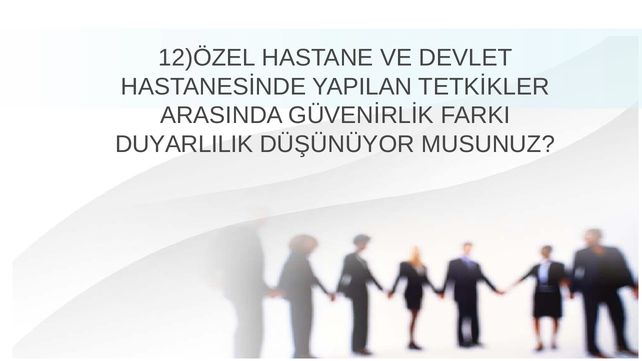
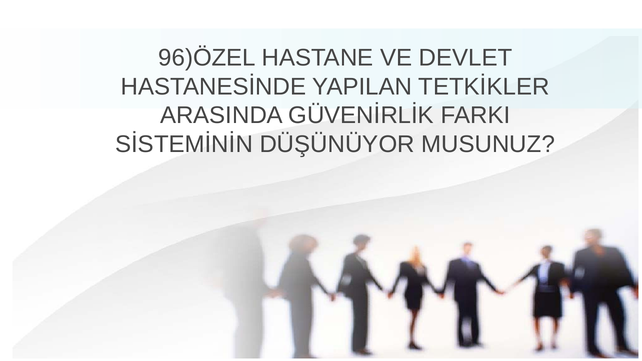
12)ÖZEL: 12)ÖZEL -> 96)ÖZEL
DUYARLILIK: DUYARLILIK -> SİSTEMİNİN
